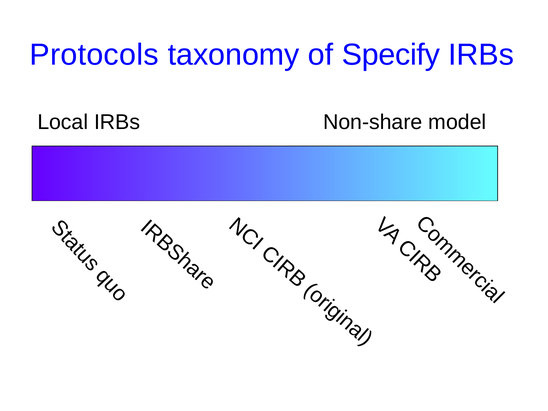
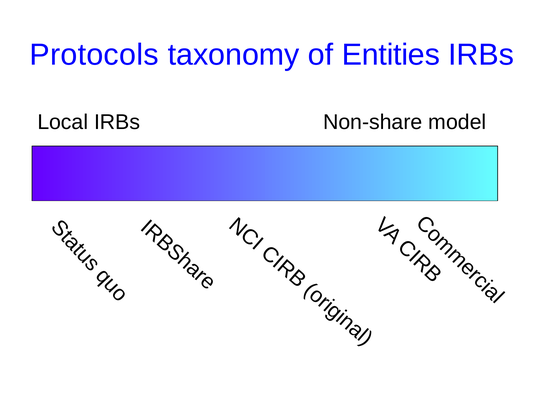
Specify: Specify -> Entities
